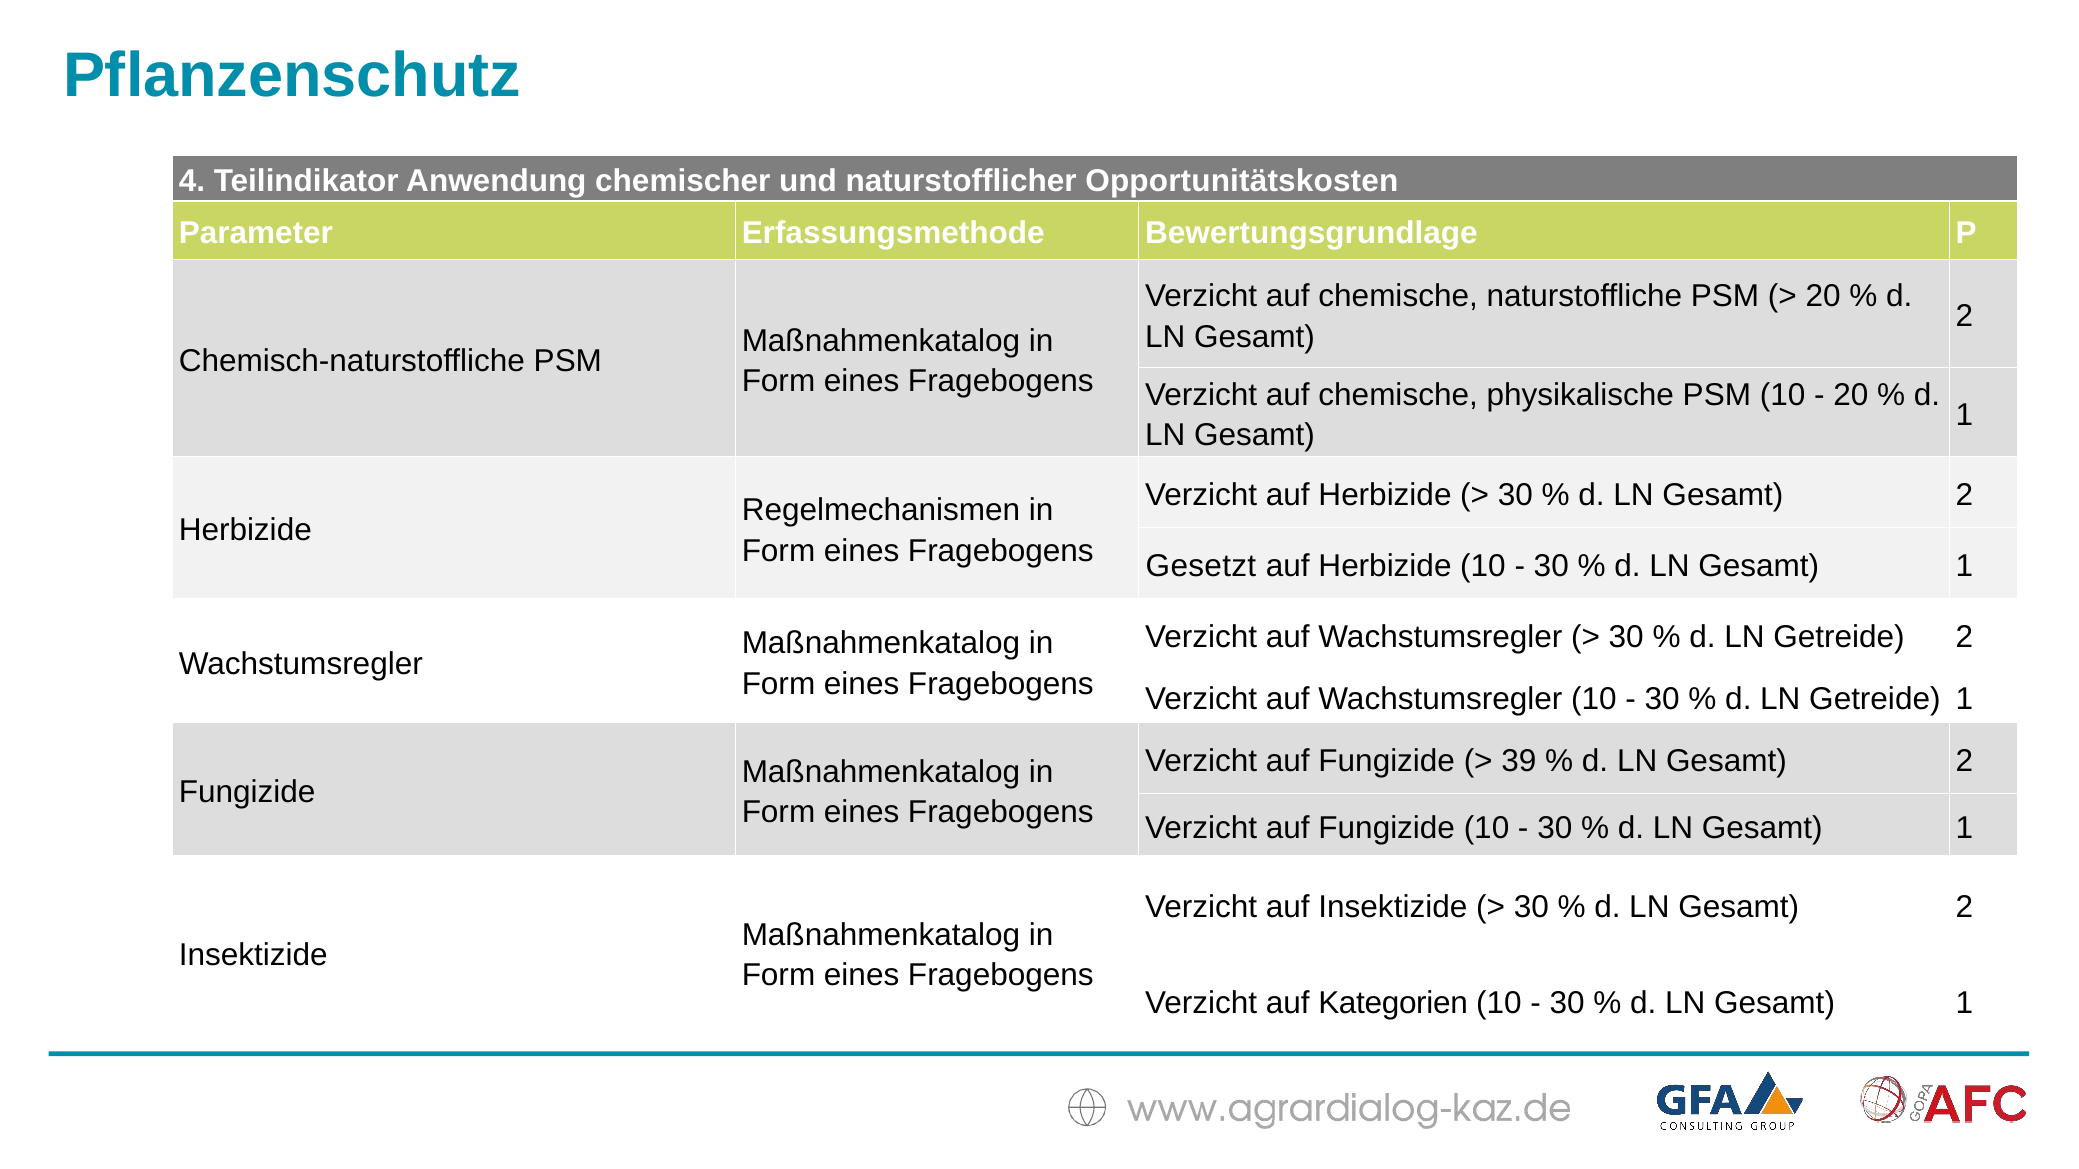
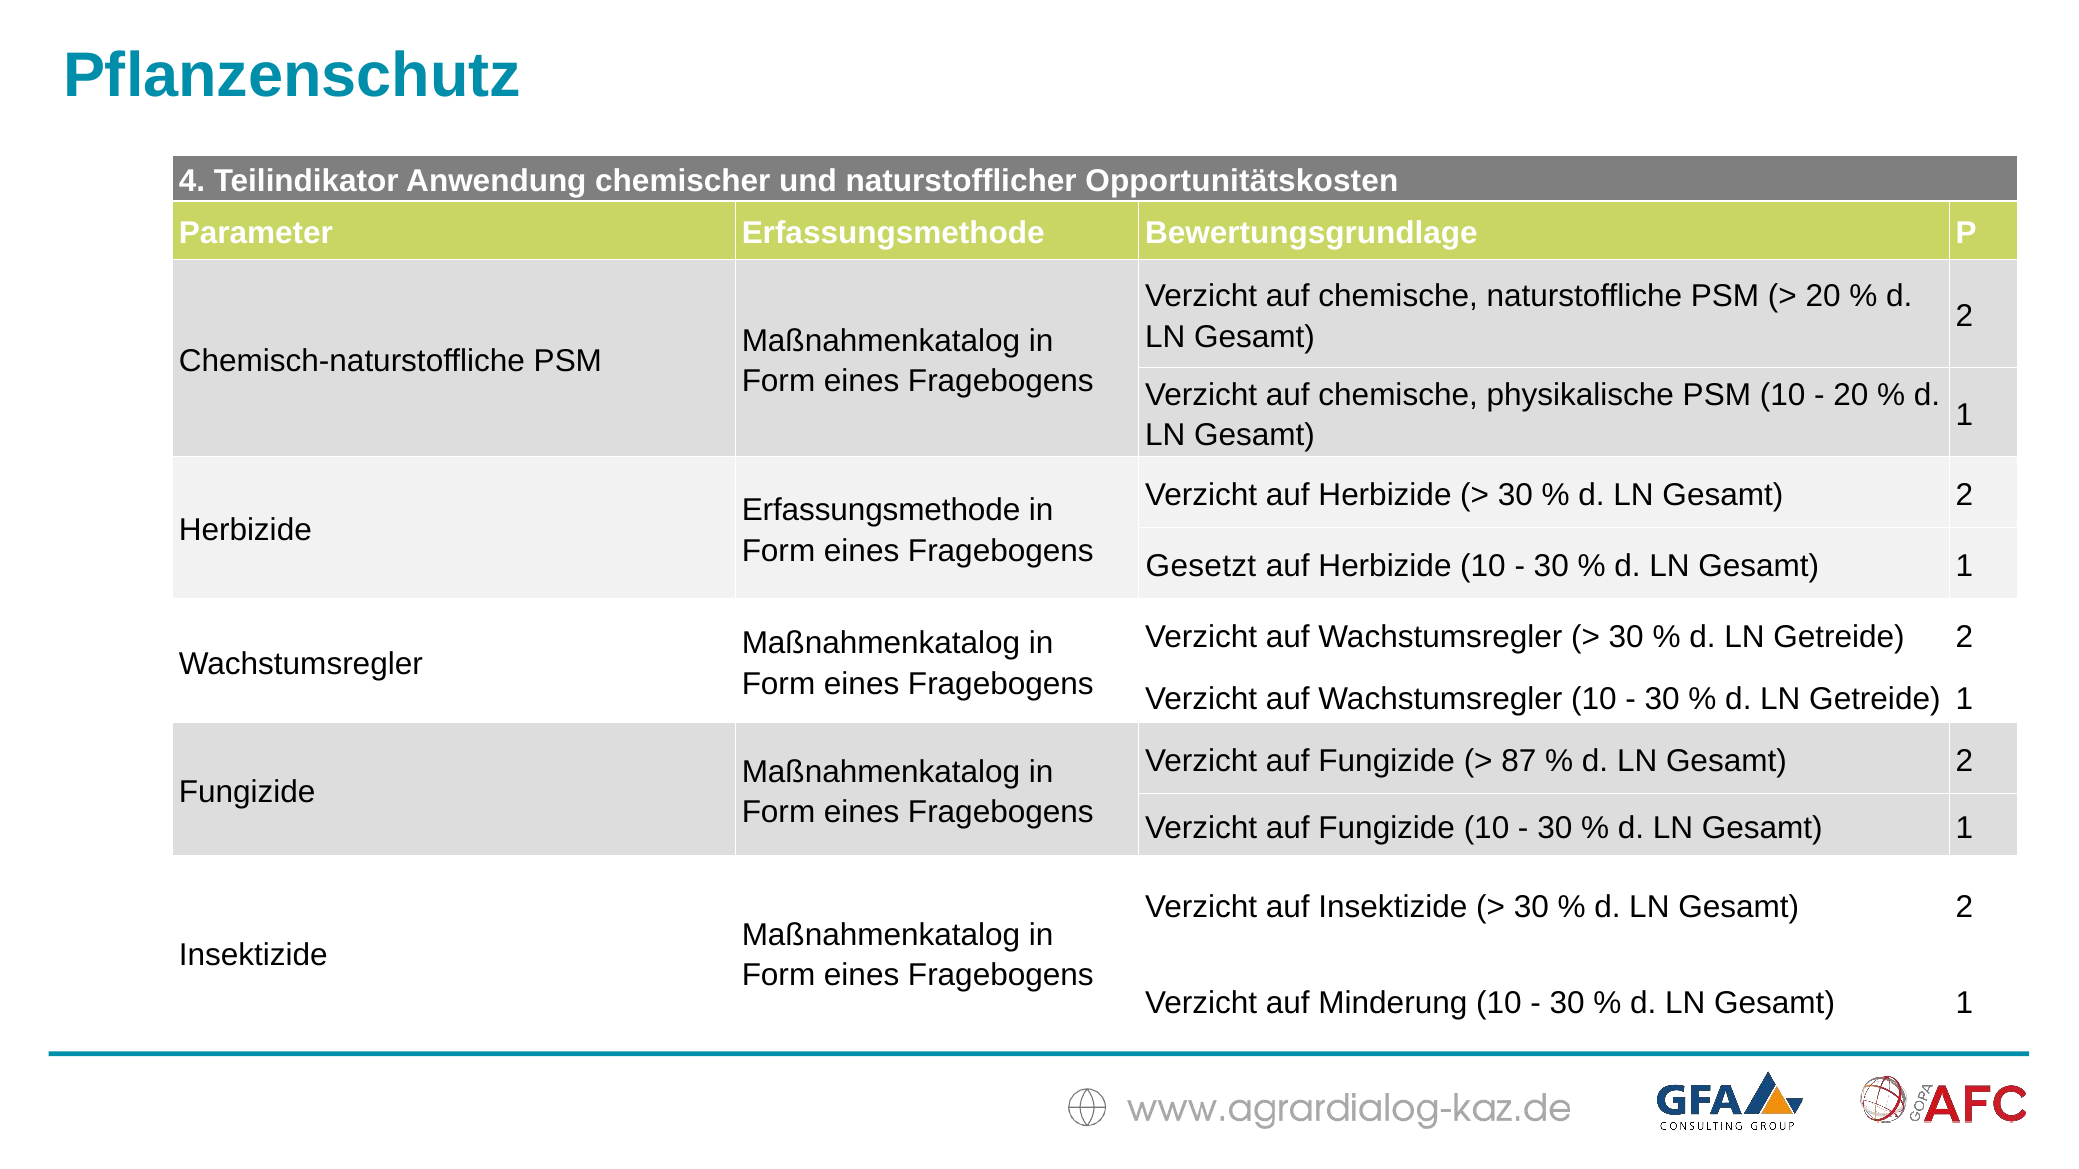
Regelmechanismen at (881, 511): Regelmechanismen -> Erfassungsmethode
39: 39 -> 87
Kategorien: Kategorien -> Minderung
